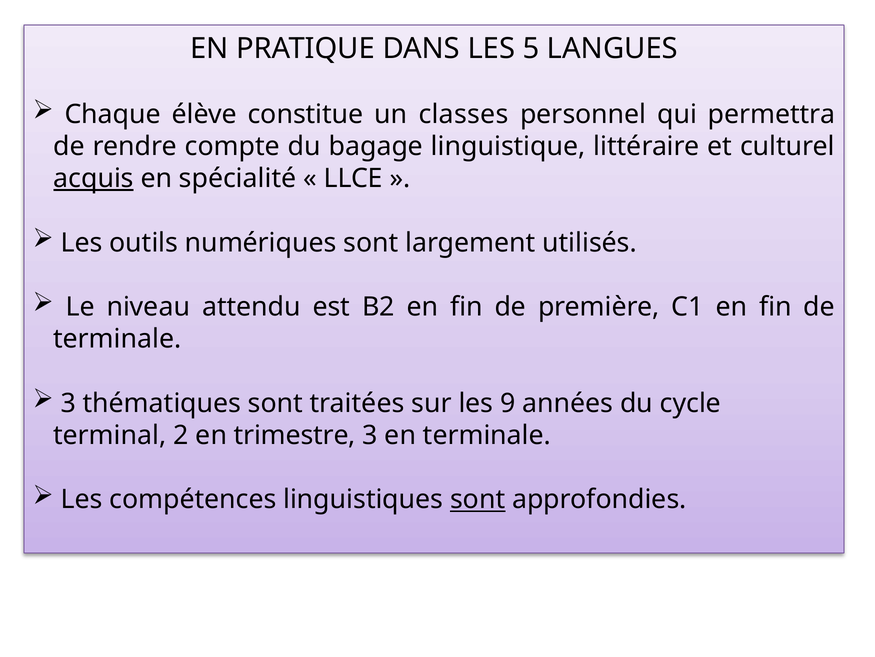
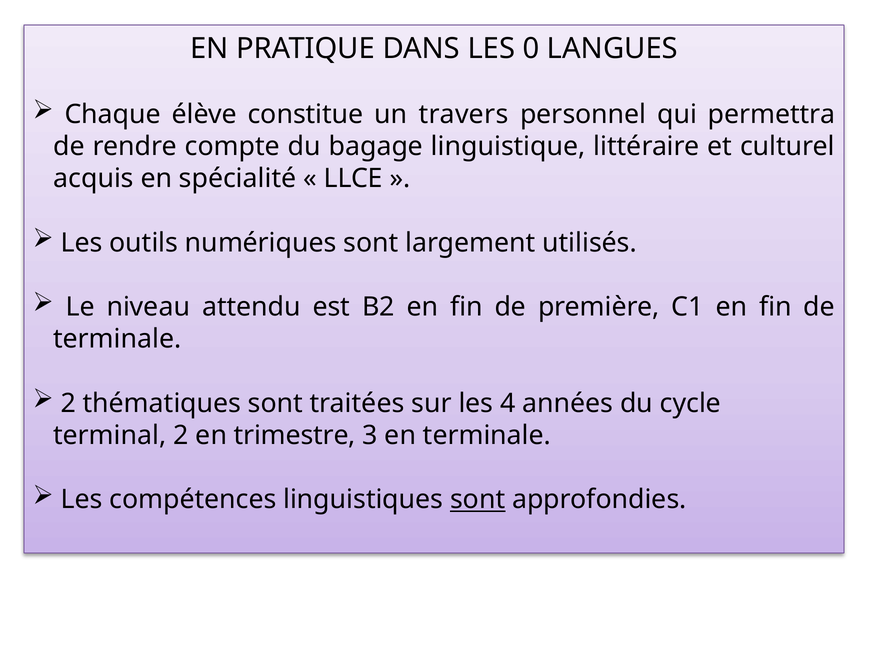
5: 5 -> 0
classes: classes -> travers
acquis underline: present -> none
3 at (68, 403): 3 -> 2
9: 9 -> 4
